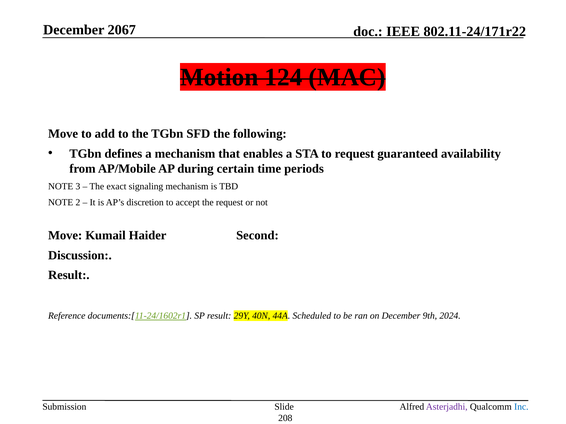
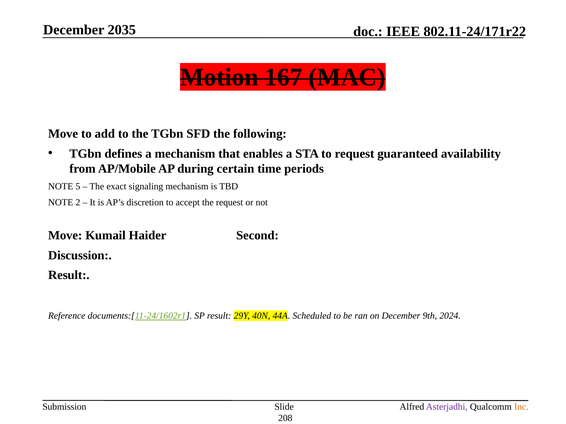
2067: 2067 -> 2035
124: 124 -> 167
3: 3 -> 5
Inc colour: blue -> orange
